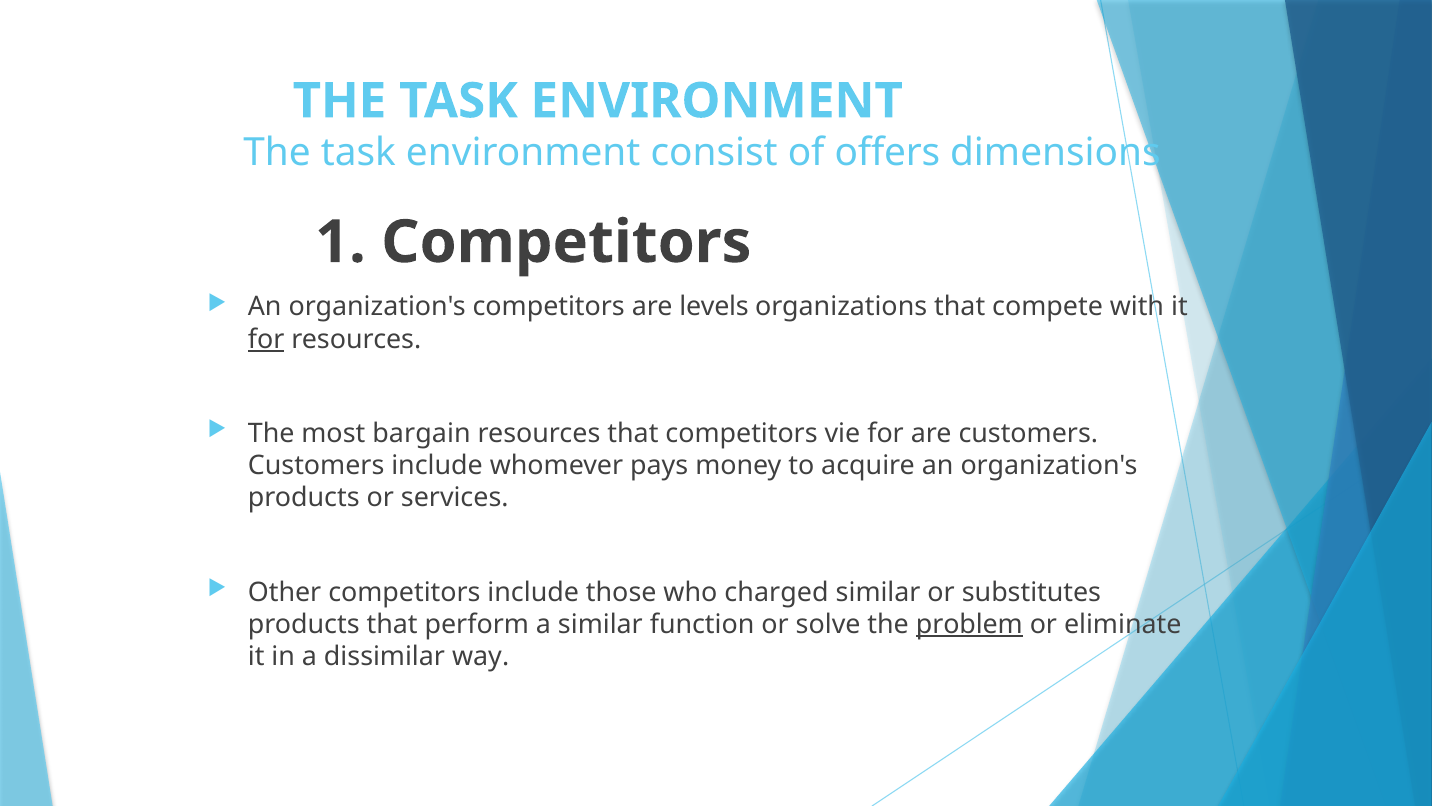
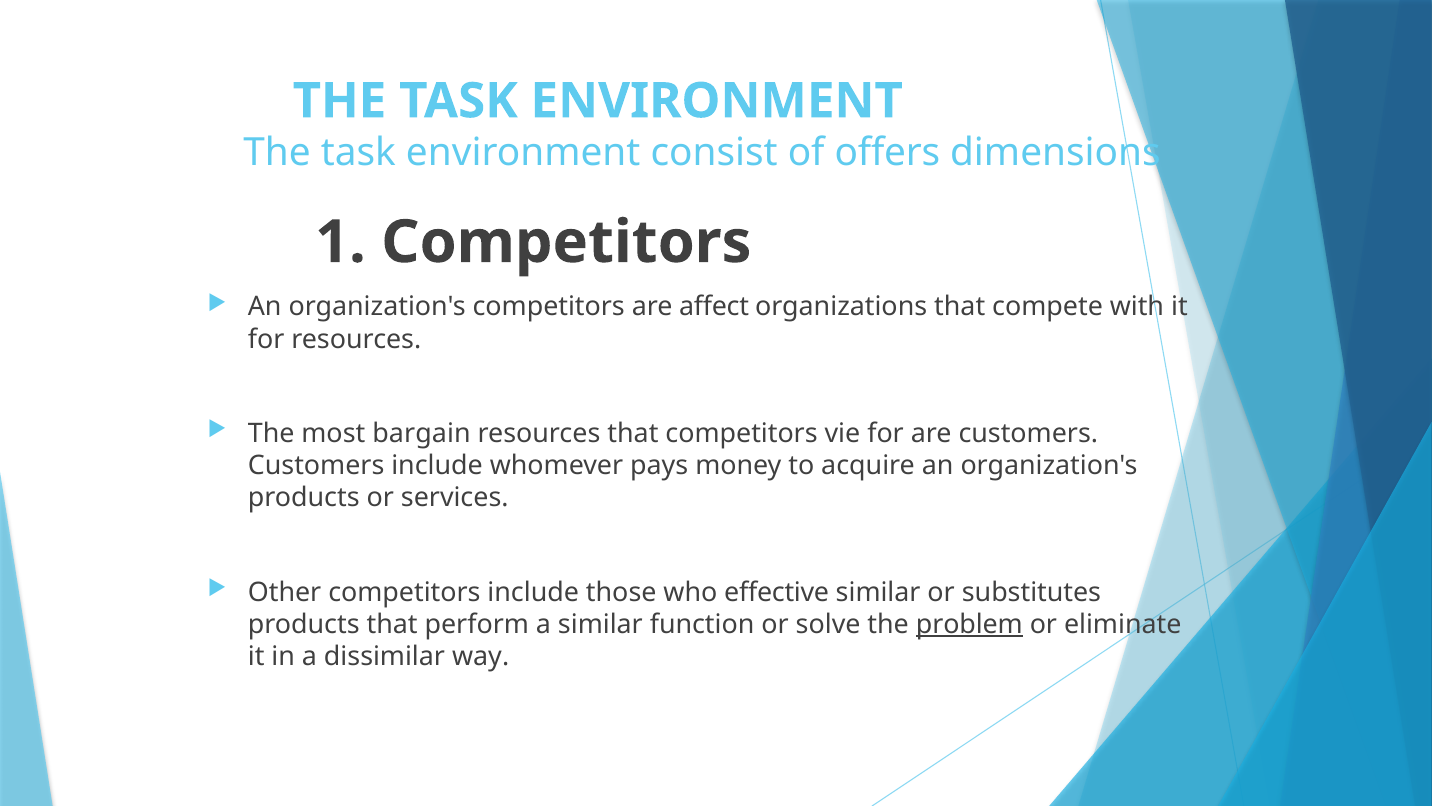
levels: levels -> affect
for at (266, 339) underline: present -> none
charged: charged -> effective
